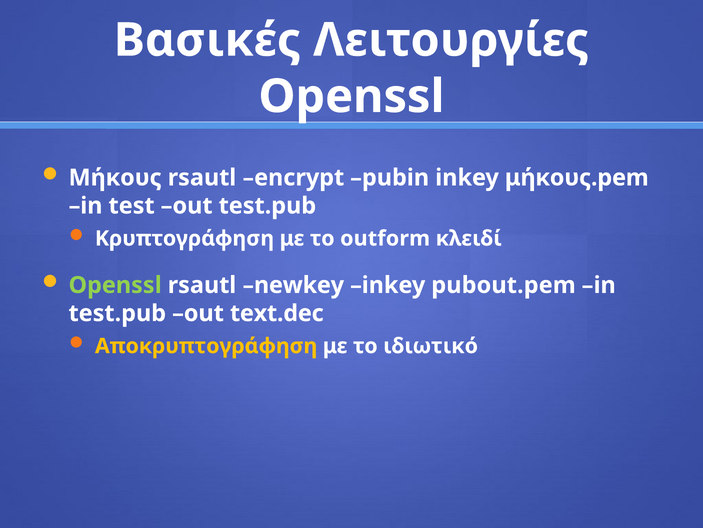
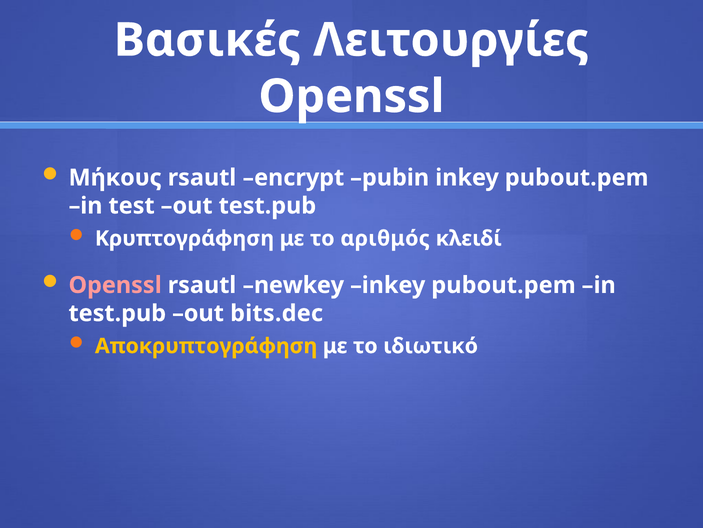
pubin inkey μήκους.pem: μήκους.pem -> pubout.pem
outform: outform -> αριθμός
Openssl at (115, 285) colour: light green -> pink
text.dec: text.dec -> bits.dec
